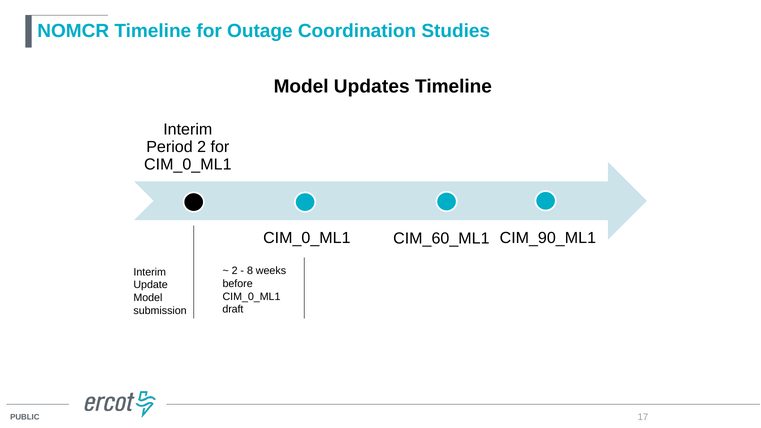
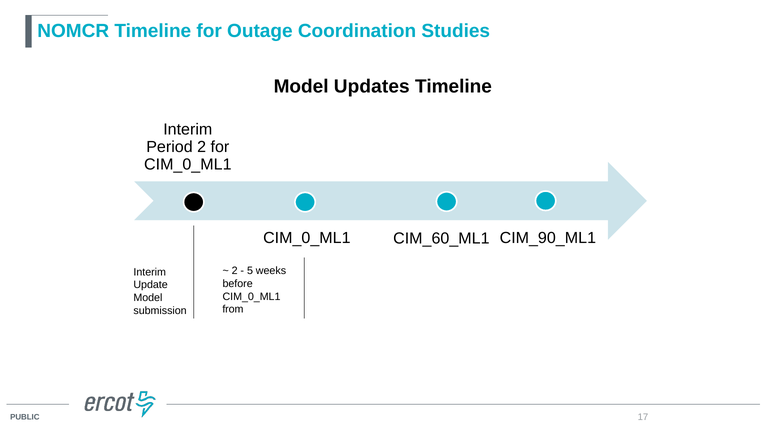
8: 8 -> 5
draft: draft -> from
